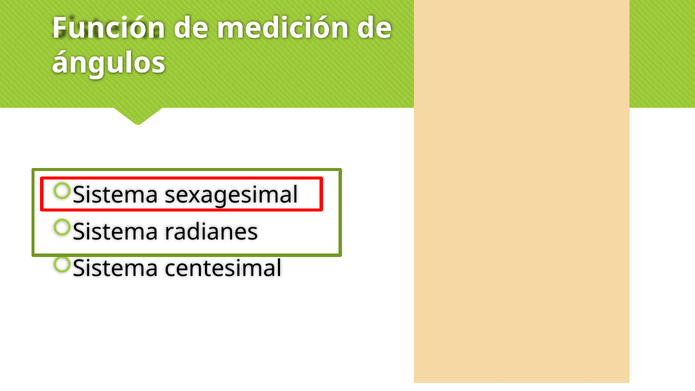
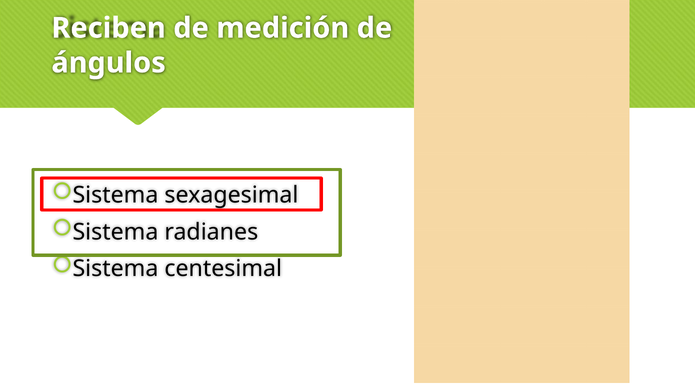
Función: Función -> Reciben
